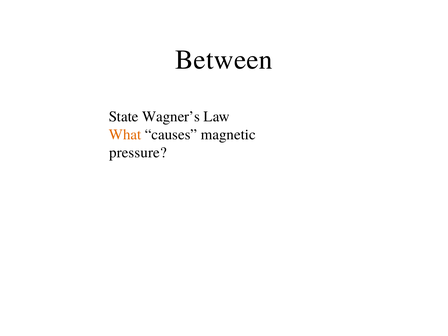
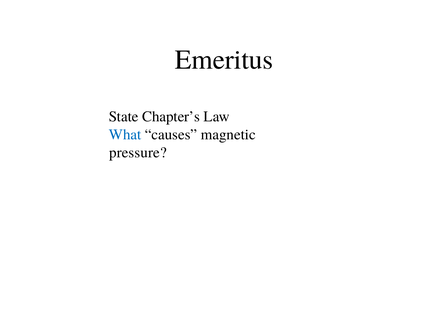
Between: Between -> Emeritus
Wagner’s: Wagner’s -> Chapter’s
What colour: orange -> blue
